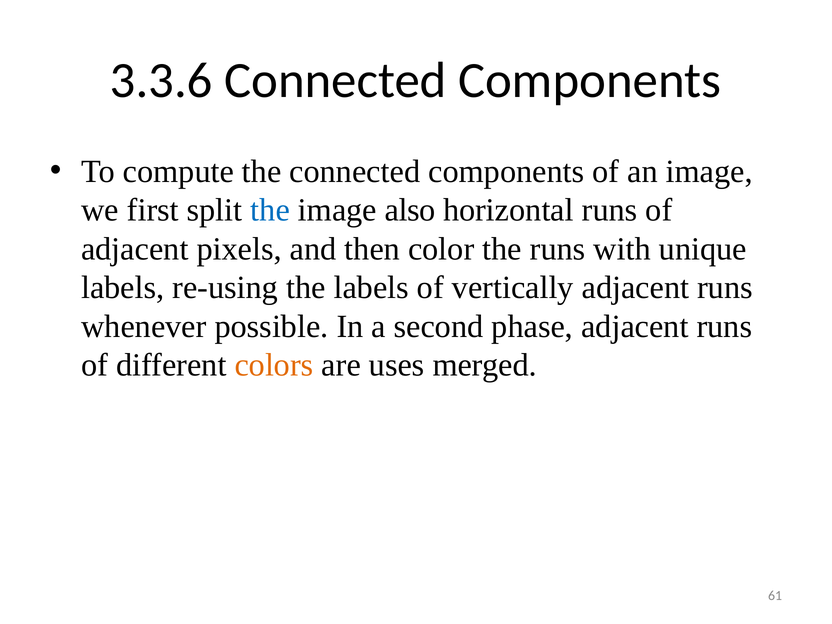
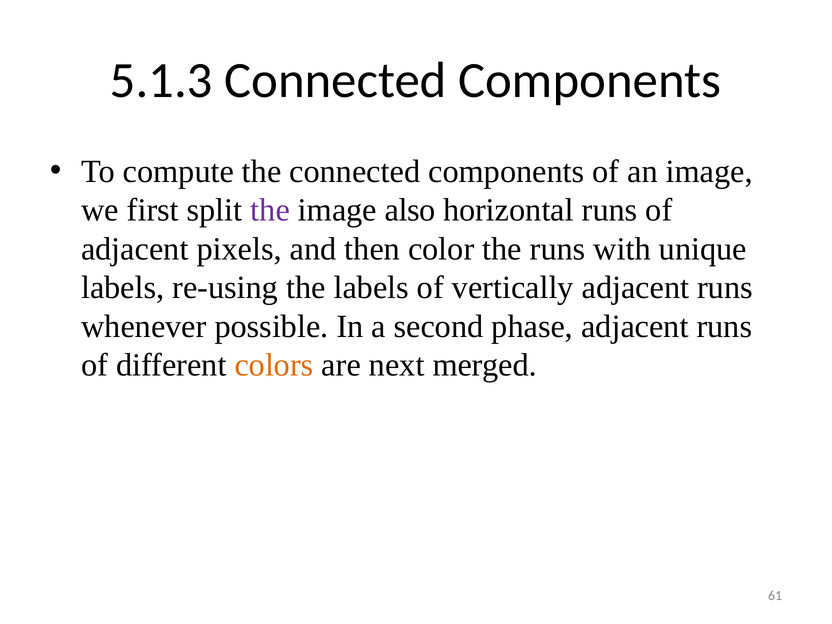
3.3.6: 3.3.6 -> 5.1.3
the at (270, 210) colour: blue -> purple
uses: uses -> next
